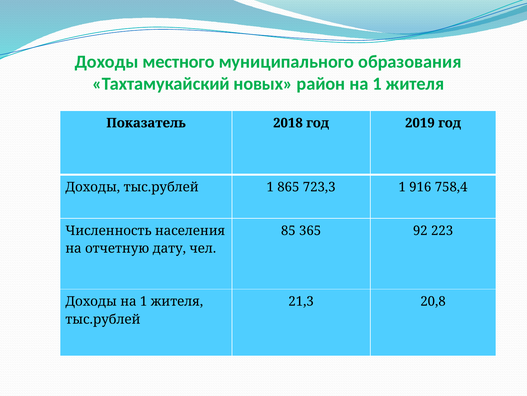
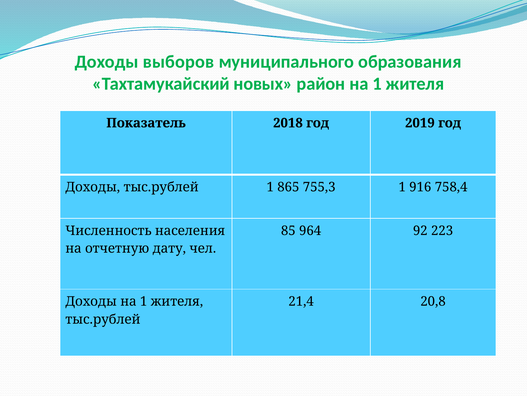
местного: местного -> выборов
723,3: 723,3 -> 755,3
365: 365 -> 964
21,3: 21,3 -> 21,4
